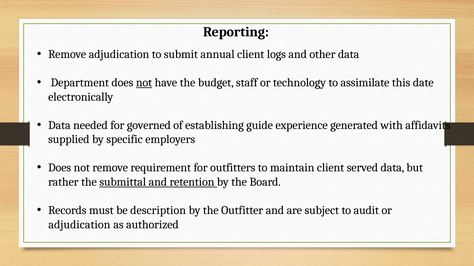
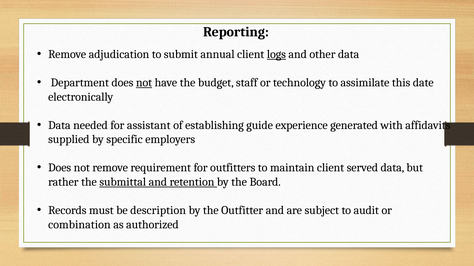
logs underline: none -> present
governed: governed -> assistant
adjudication at (79, 225): adjudication -> combination
